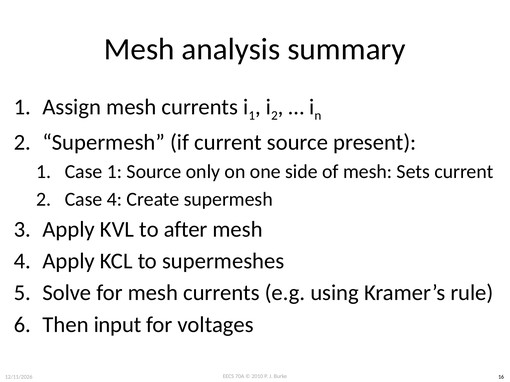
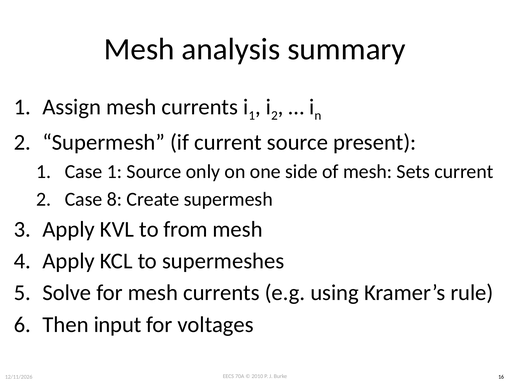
Case 4: 4 -> 8
after: after -> from
